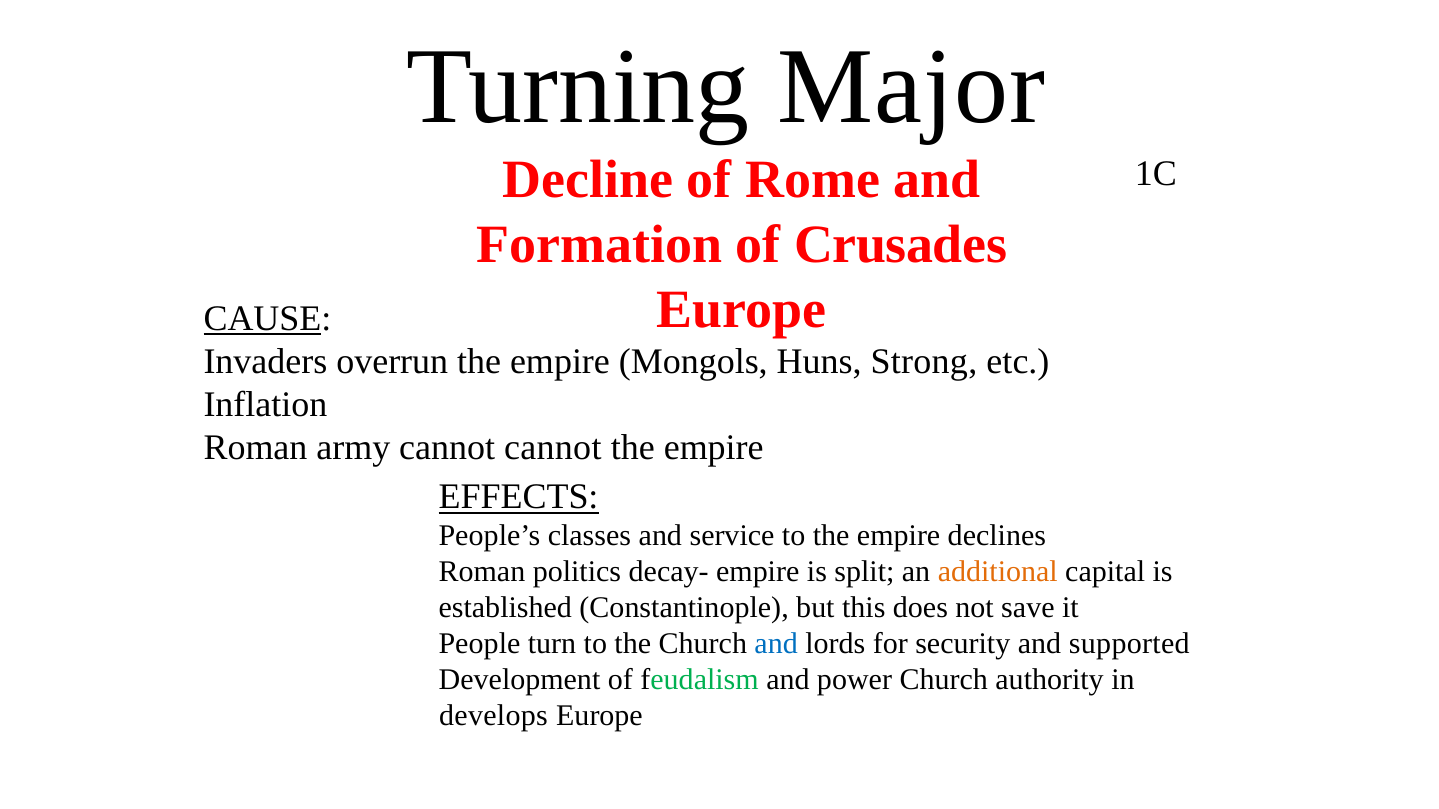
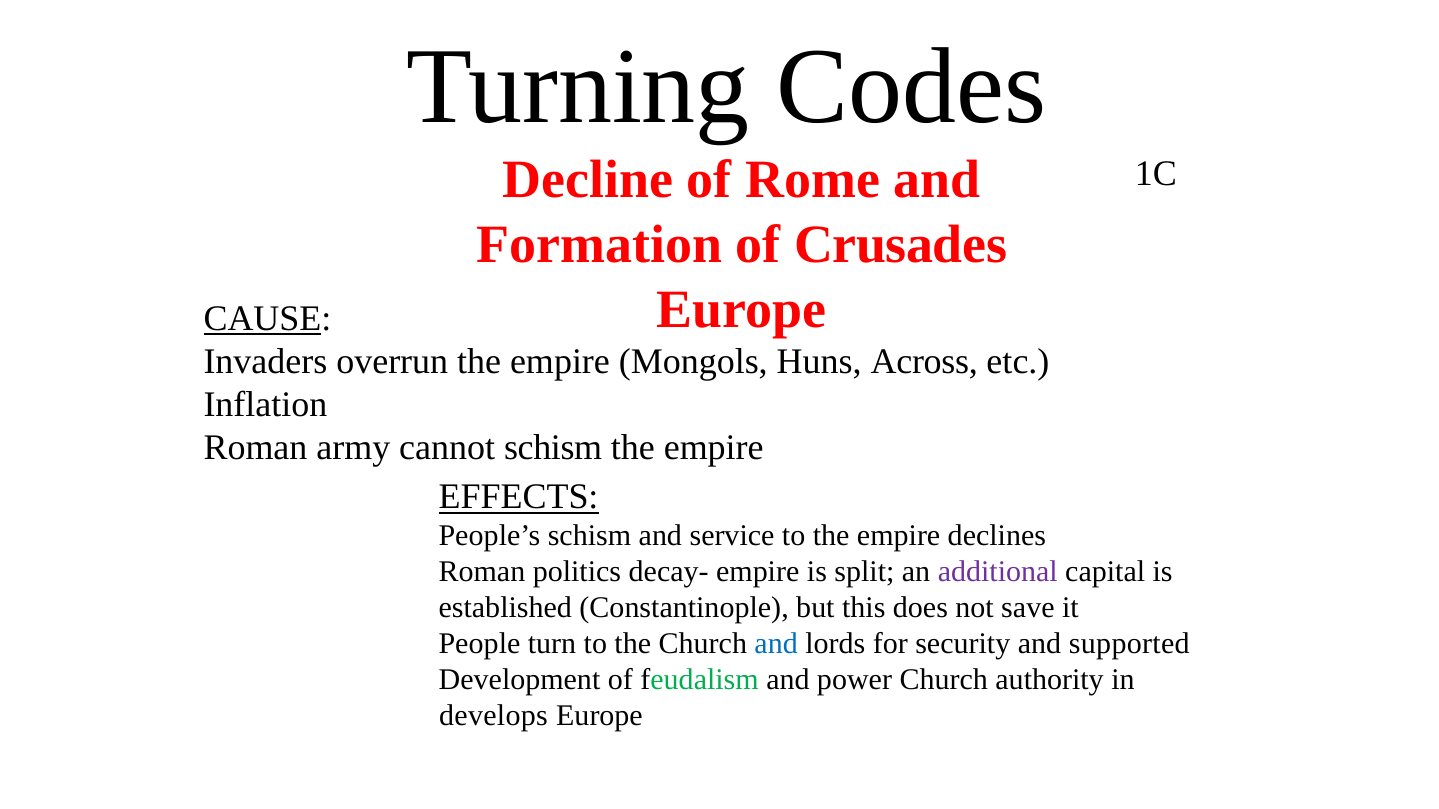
Major: Major -> Codes
Strong: Strong -> Across
cannot cannot: cannot -> schism
People’s classes: classes -> schism
additional colour: orange -> purple
